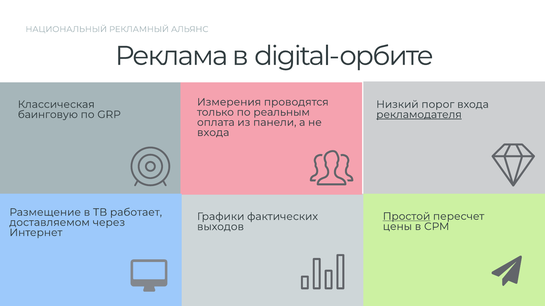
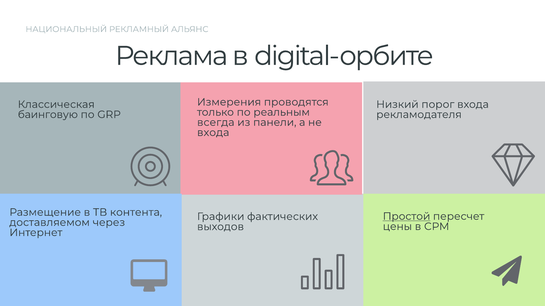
рекламодателя underline: present -> none
оплата: оплата -> всегда
работает: работает -> контента
